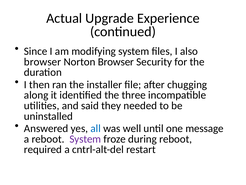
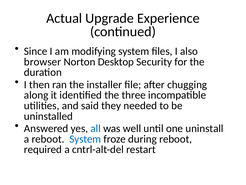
Norton Browser: Browser -> Desktop
message: message -> uninstall
System at (85, 139) colour: purple -> blue
